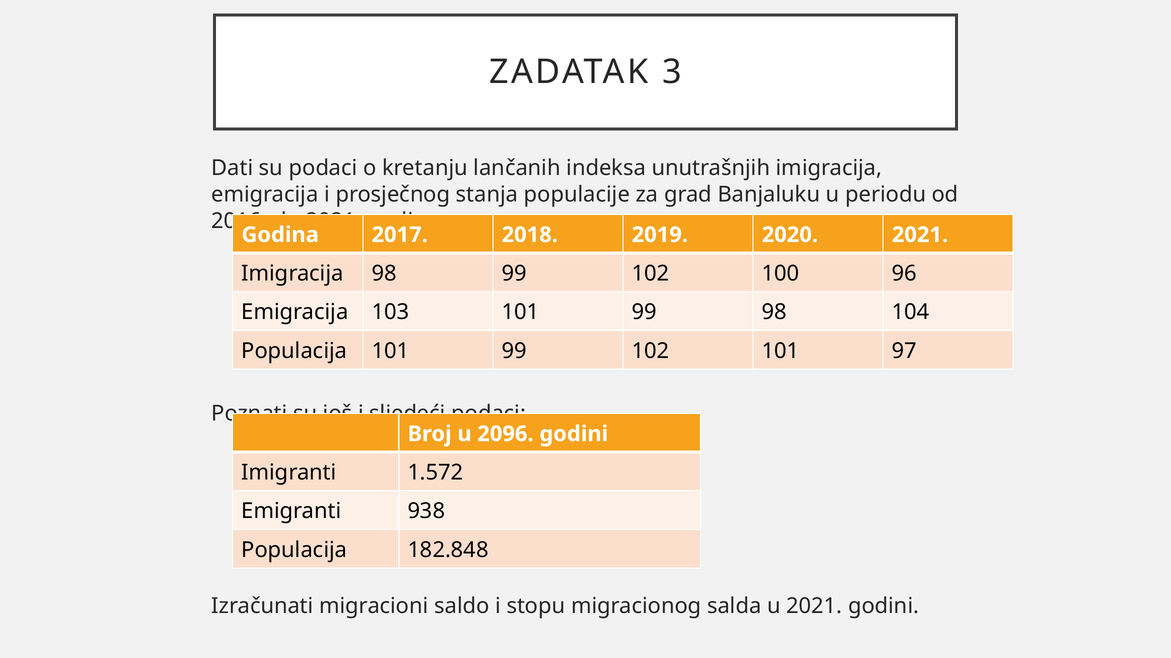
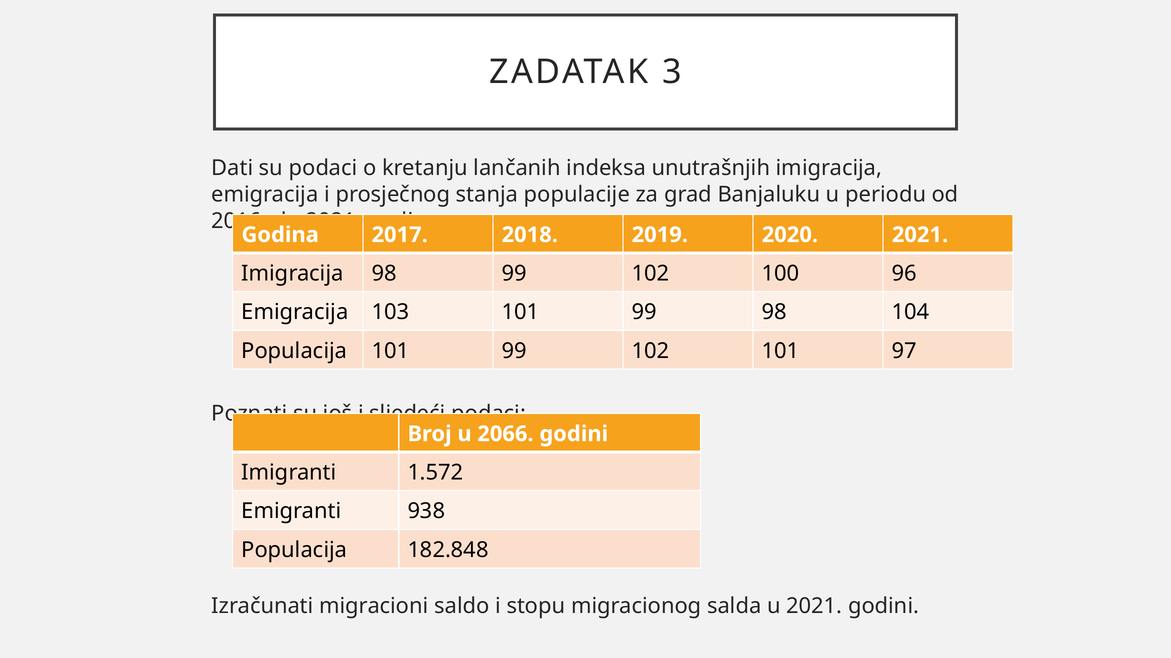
2096: 2096 -> 2066
